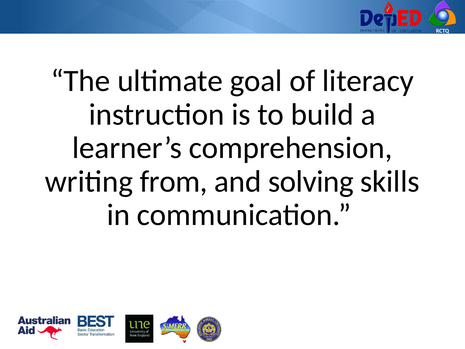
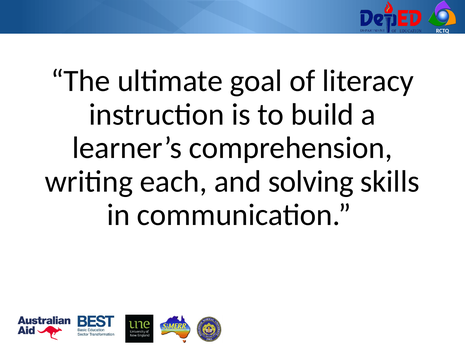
from: from -> each
